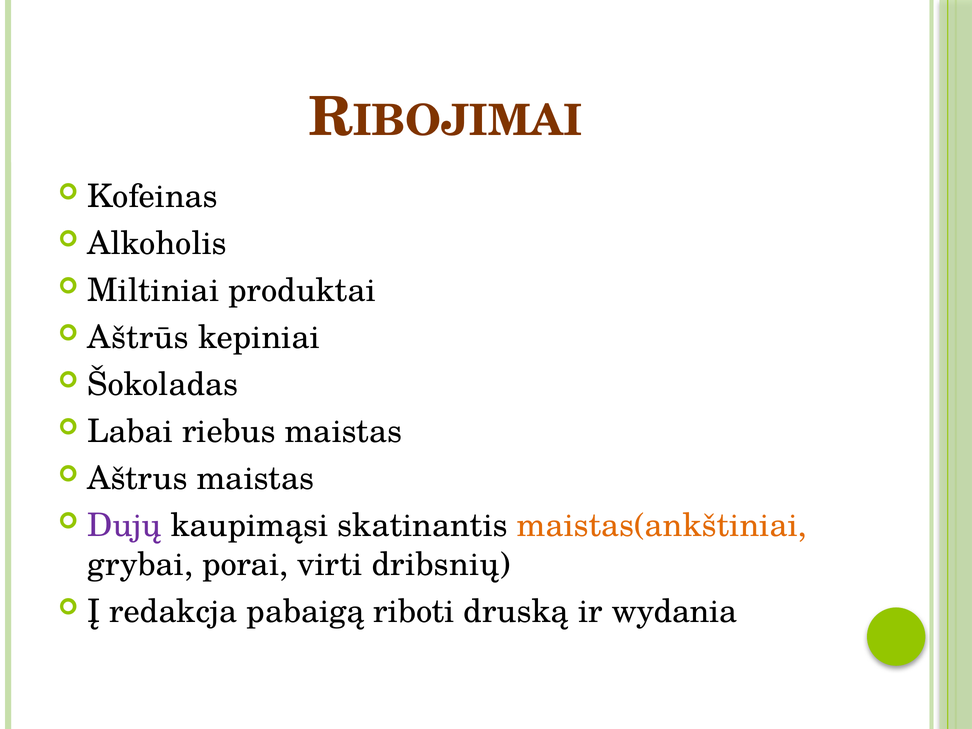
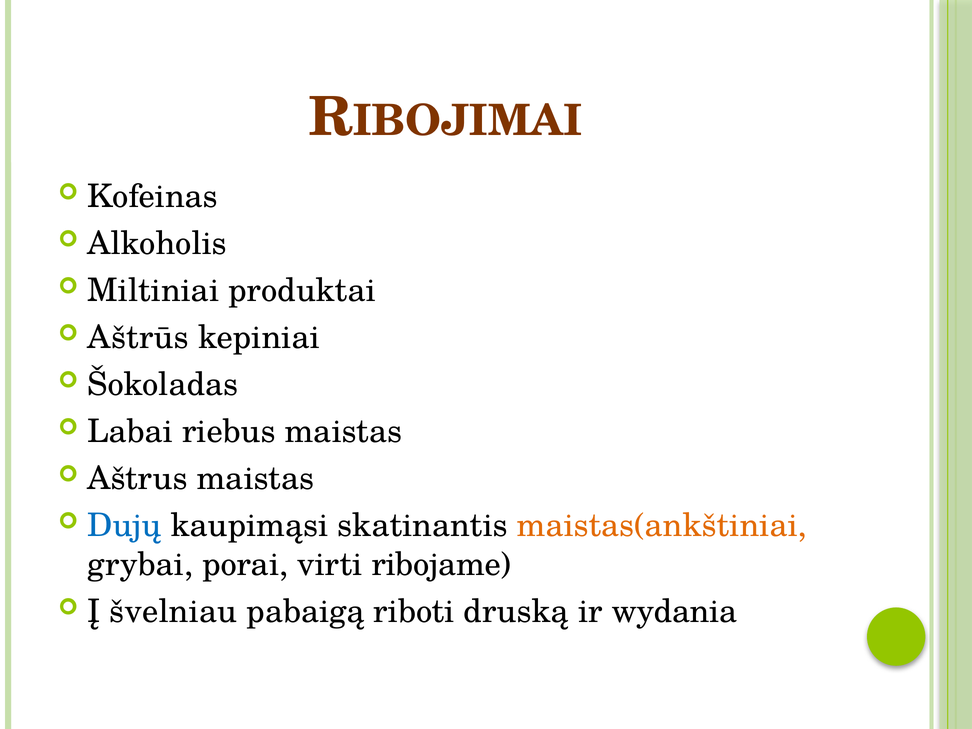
Dujų colour: purple -> blue
dribsnių: dribsnių -> ribojame
redakcja: redakcja -> švelniau
